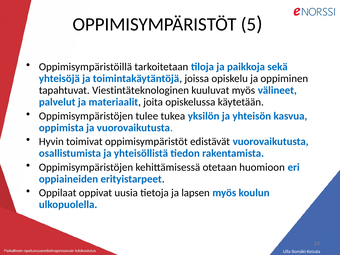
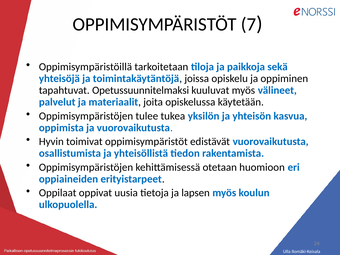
5: 5 -> 7
Viestintäteknologinen: Viestintäteknologinen -> Opetussuunnitelmaksi
